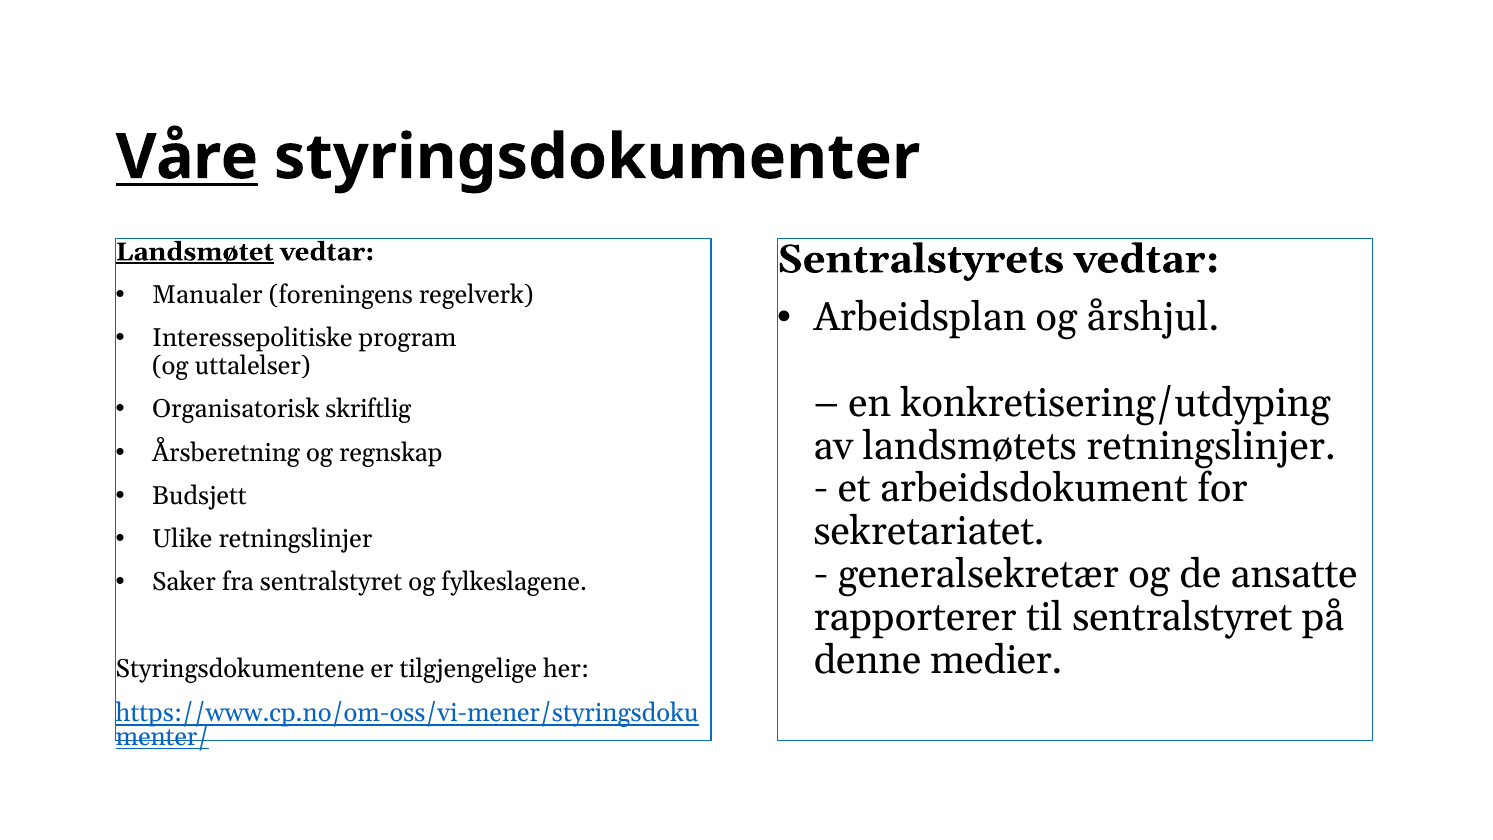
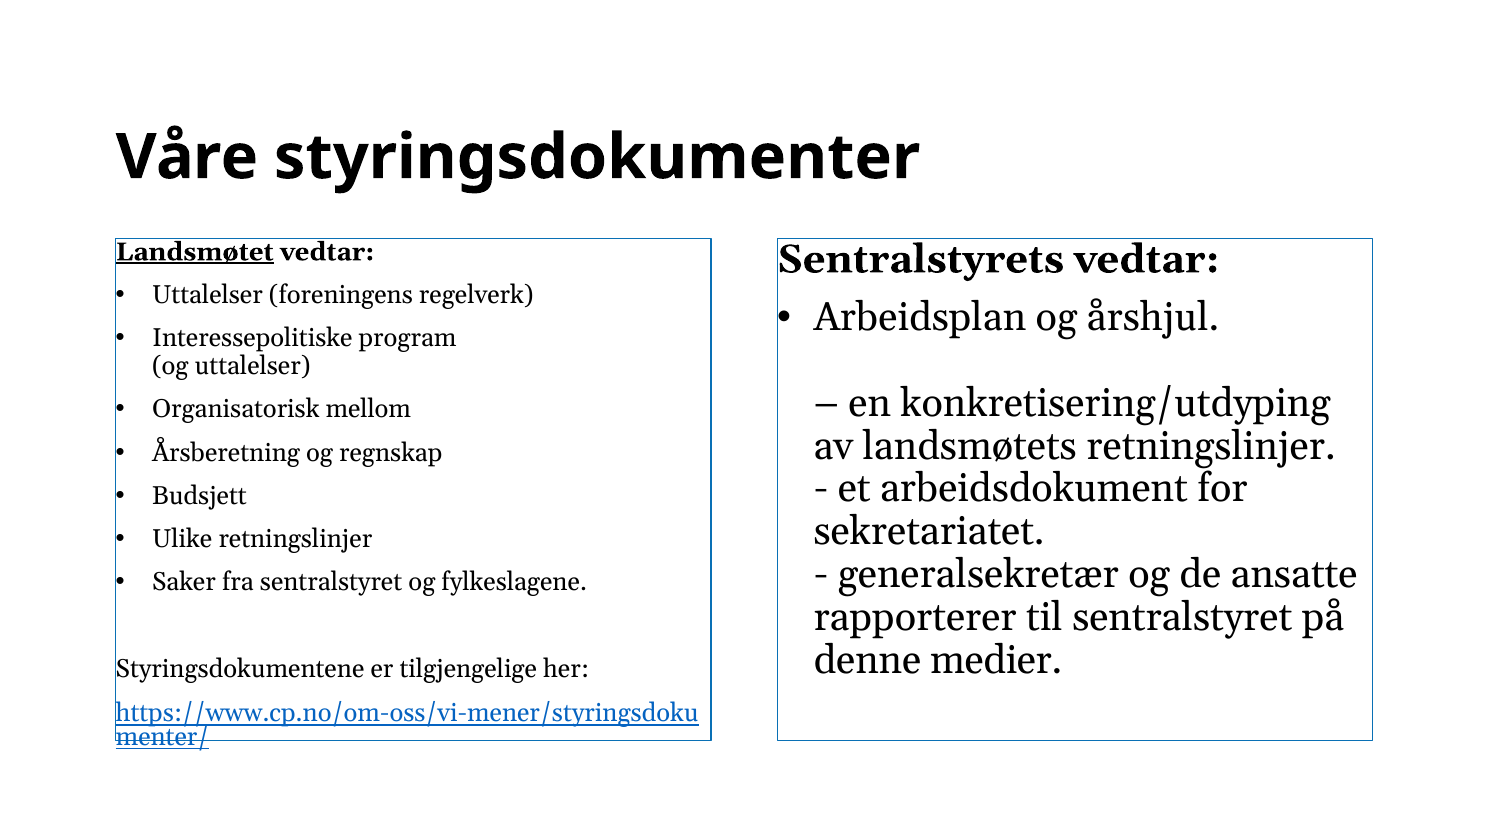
Våre underline: present -> none
Manualer at (207, 295): Manualer -> Uttalelser
skriftlig: skriftlig -> mellom
